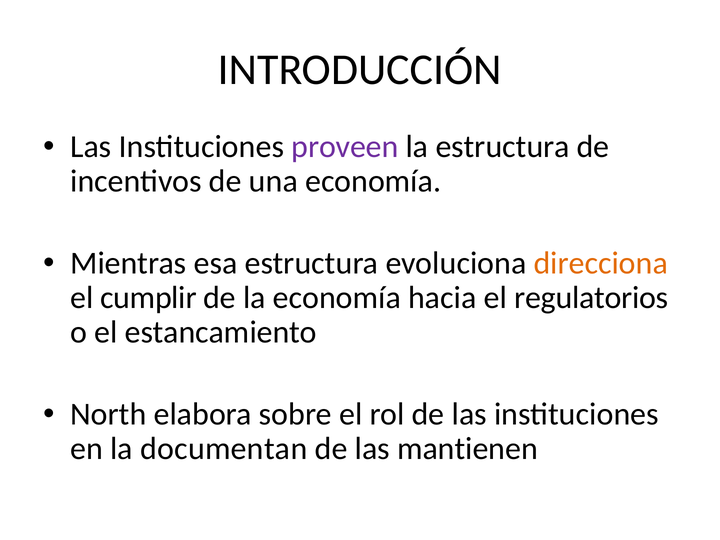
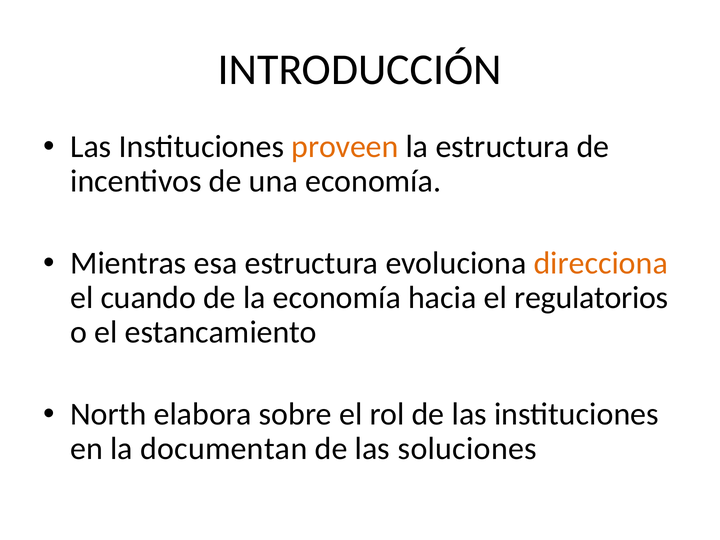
proveen colour: purple -> orange
cumplir: cumplir -> cuando
mantienen: mantienen -> soluciones
